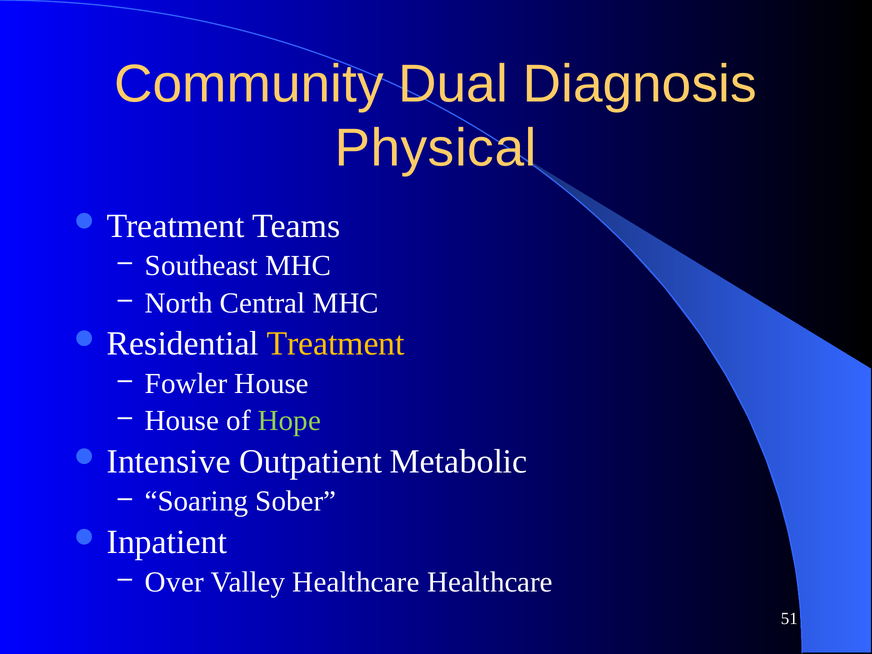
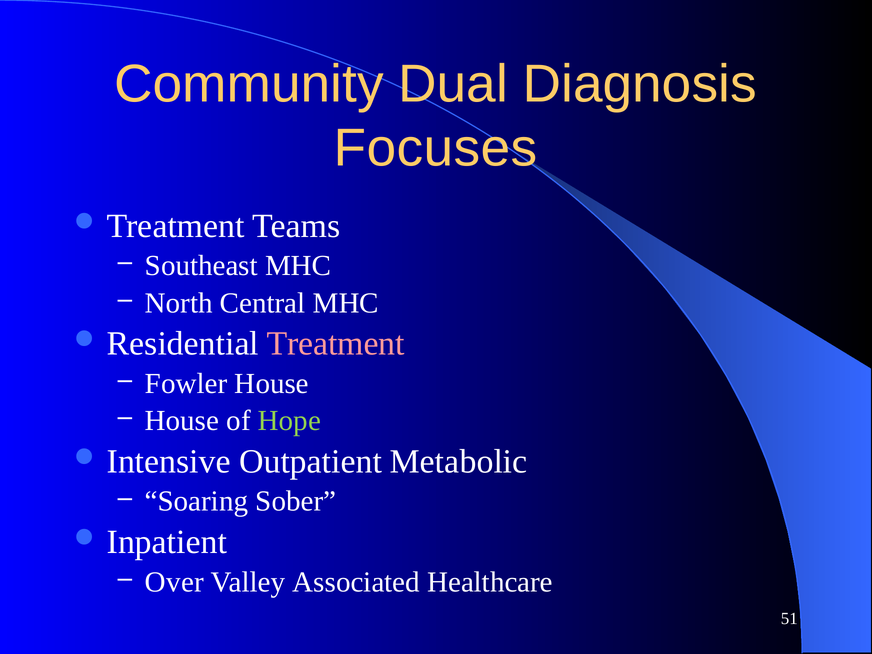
Physical: Physical -> Focuses
Treatment colour: yellow -> pink
Valley Healthcare: Healthcare -> Associated
